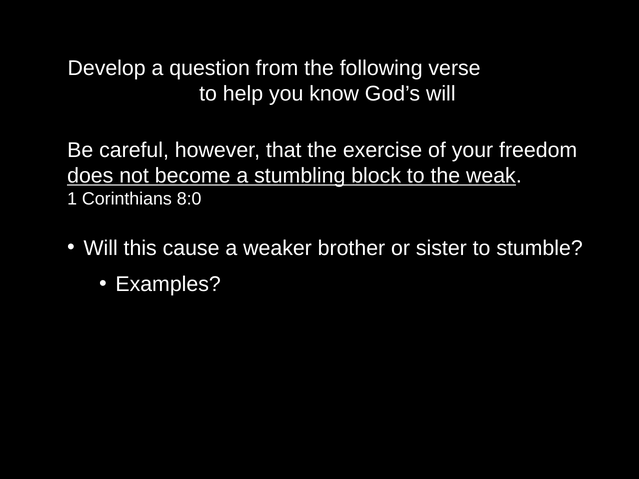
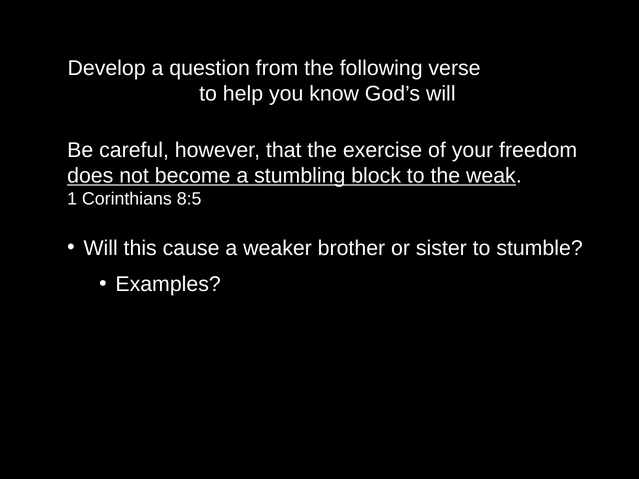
8:0: 8:0 -> 8:5
